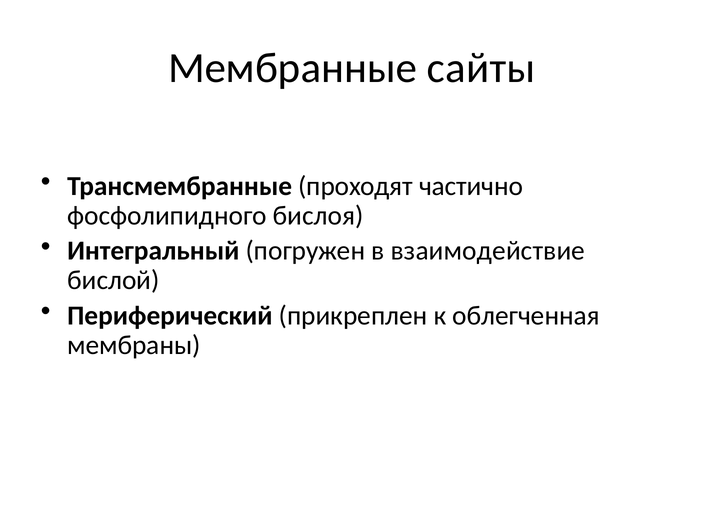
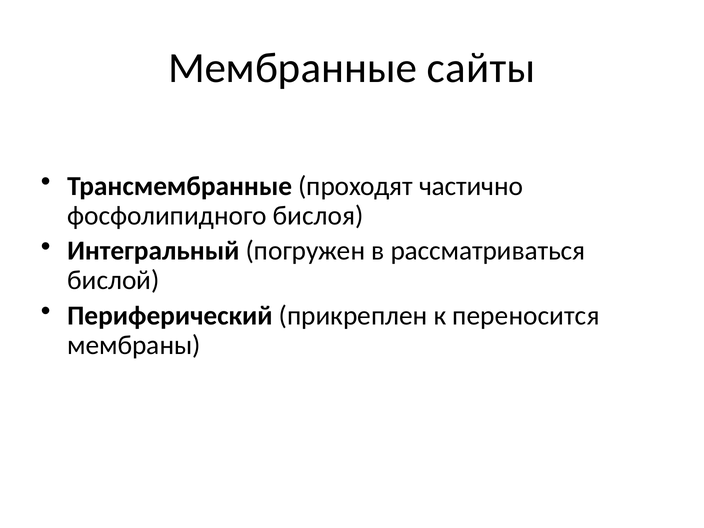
взаимодействие: взаимодействие -> рассматриваться
облегченная: облегченная -> переносится
